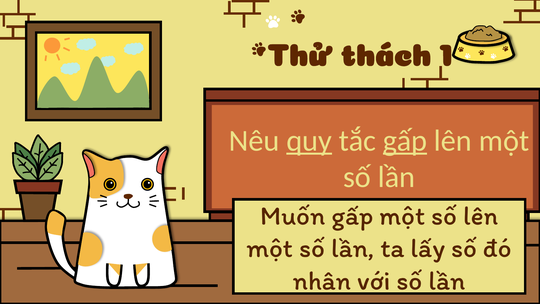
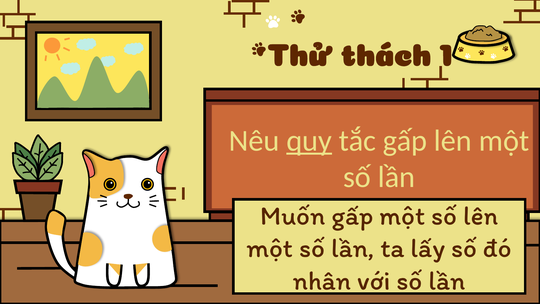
gấp at (405, 141) underline: present -> none
